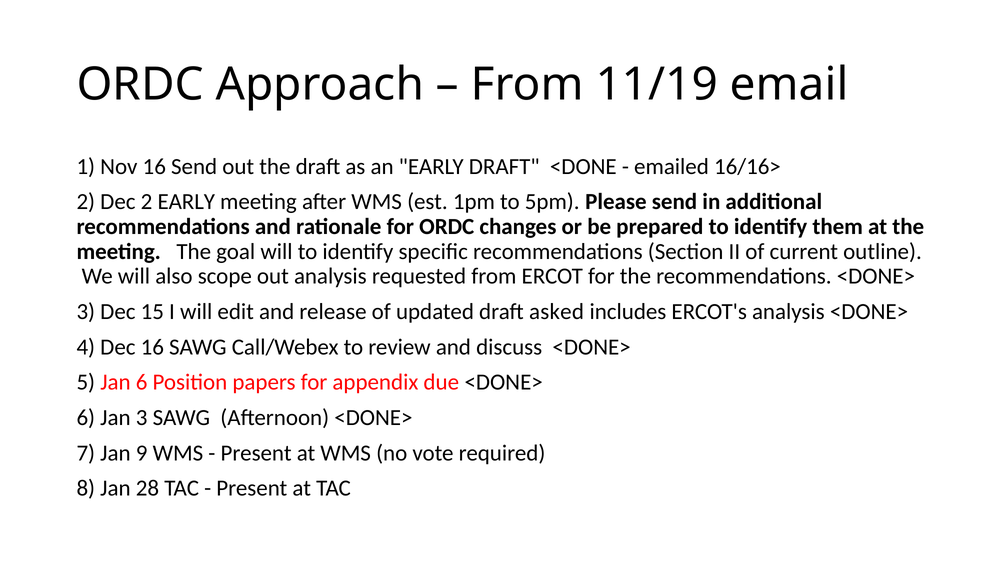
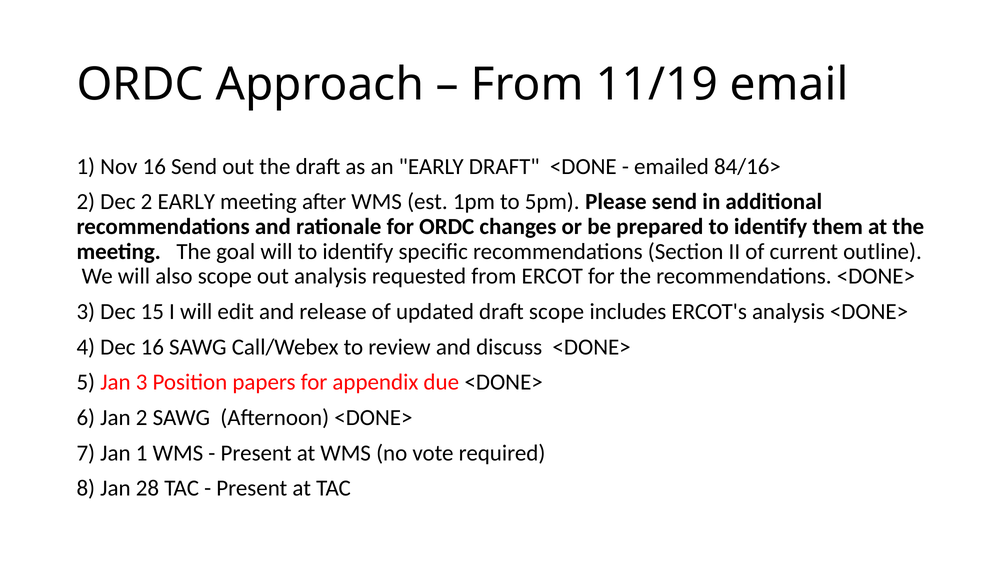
16/16>: 16/16> -> 84/16>
draft asked: asked -> scope
Jan 6: 6 -> 3
Jan 3: 3 -> 2
Jan 9: 9 -> 1
